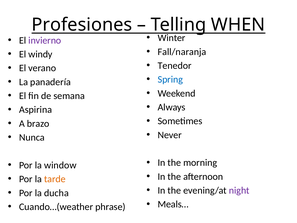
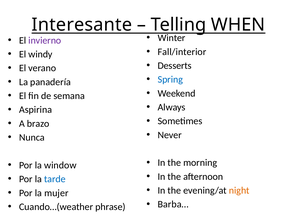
Profesiones: Profesiones -> Interesante
Fall/naranja: Fall/naranja -> Fall/interior
Tenedor: Tenedor -> Desserts
tarde colour: orange -> blue
night colour: purple -> orange
ducha: ducha -> mujer
Meals…: Meals… -> Barba…
